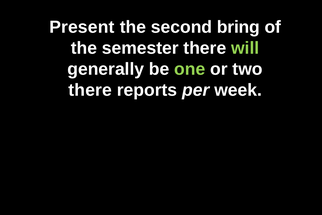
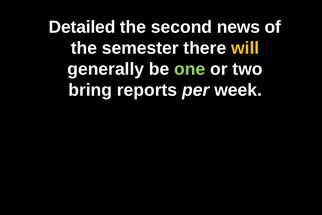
Present at (82, 27): Present -> Detailed
bring: bring -> news
will colour: light green -> yellow
there at (90, 90): there -> bring
